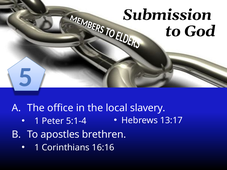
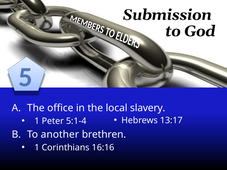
apostles: apostles -> another
